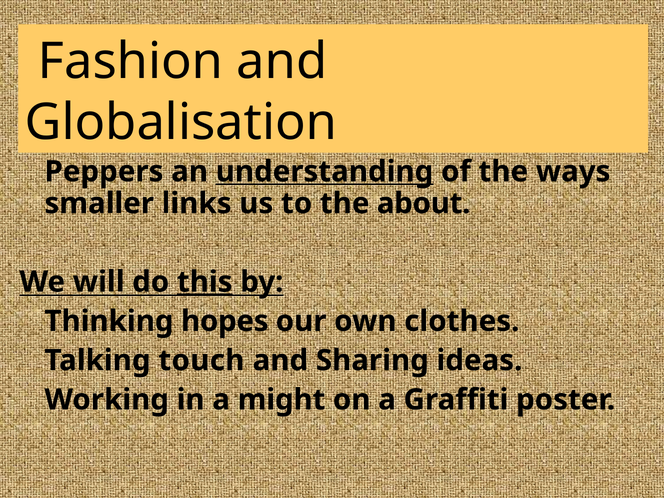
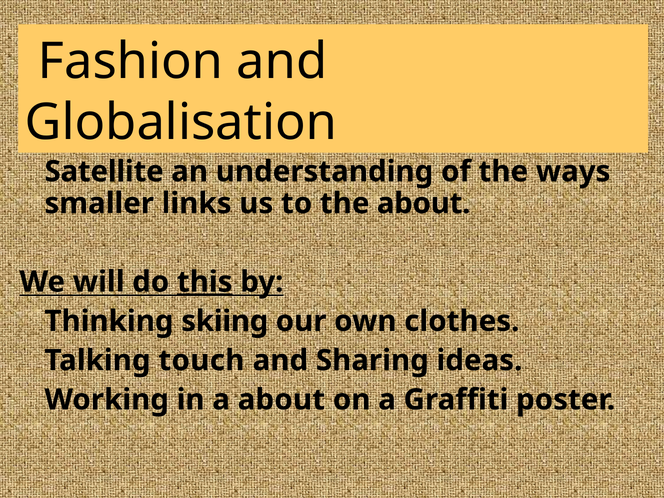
Peppers: Peppers -> Satellite
understanding underline: present -> none
hopes: hopes -> skiing
a might: might -> about
